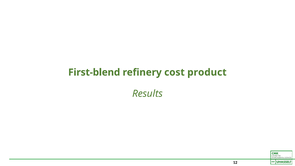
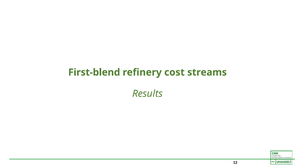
product: product -> streams
